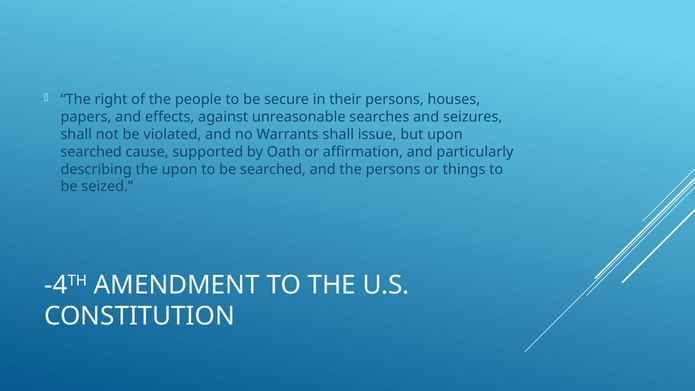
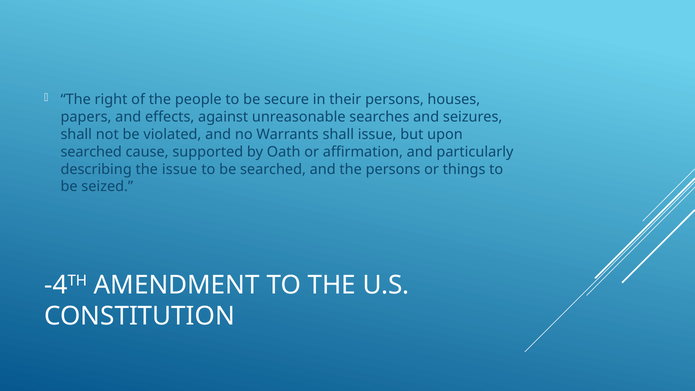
the upon: upon -> issue
